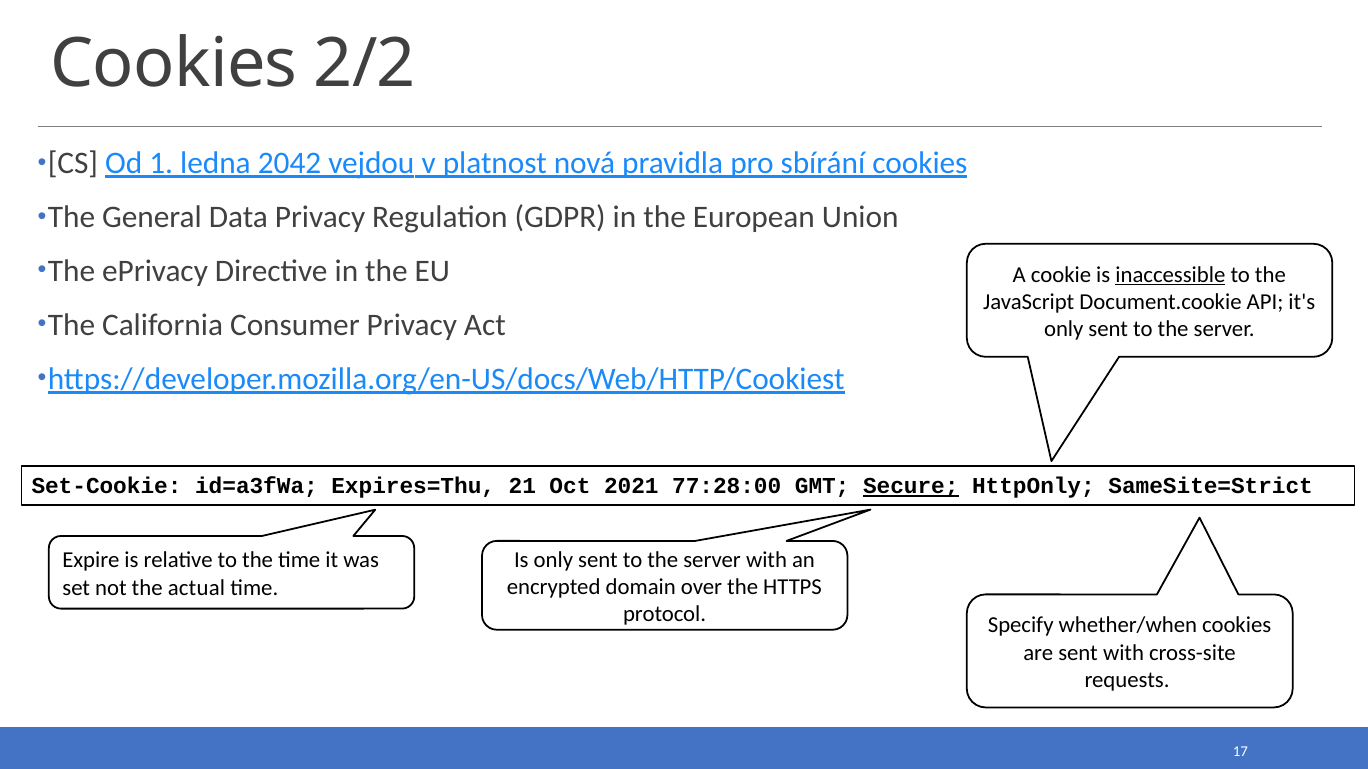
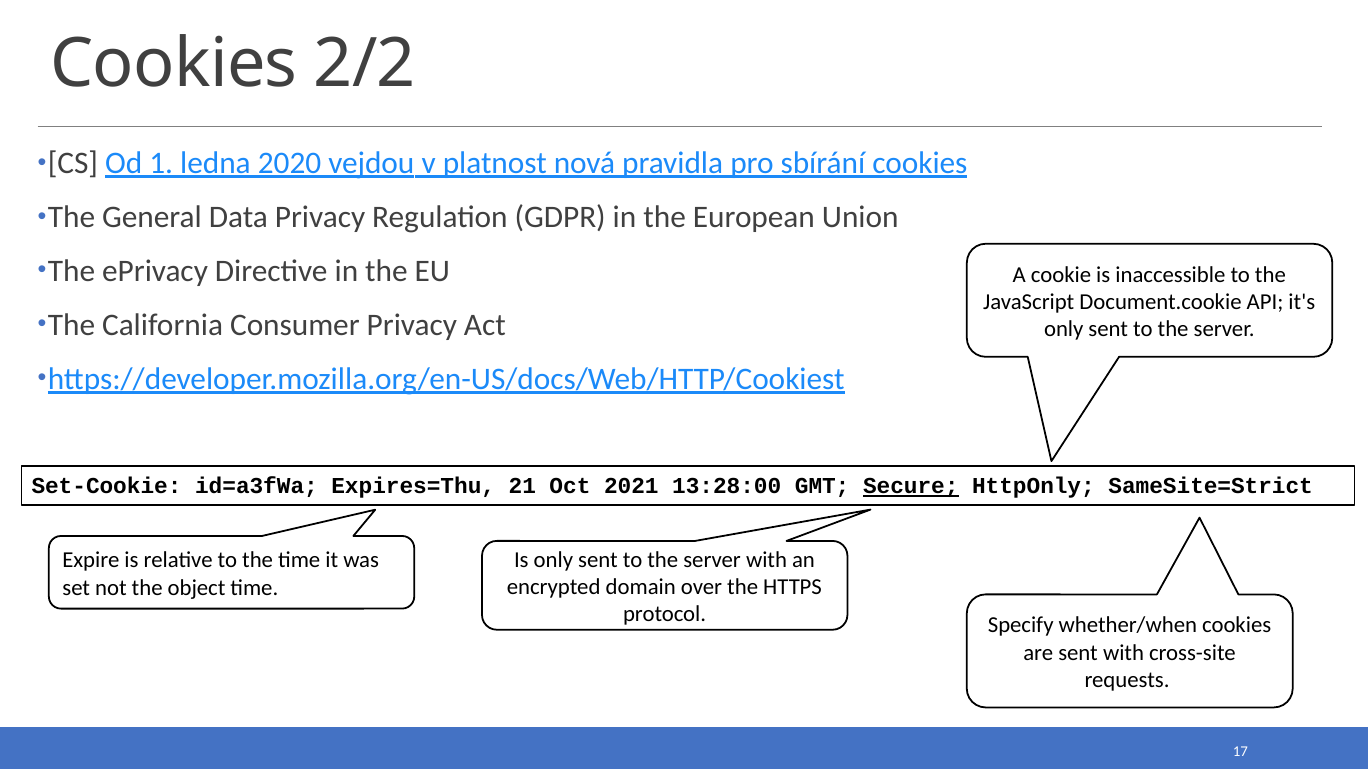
2042: 2042 -> 2020
inaccessible underline: present -> none
77:28:00: 77:28:00 -> 13:28:00
actual: actual -> object
